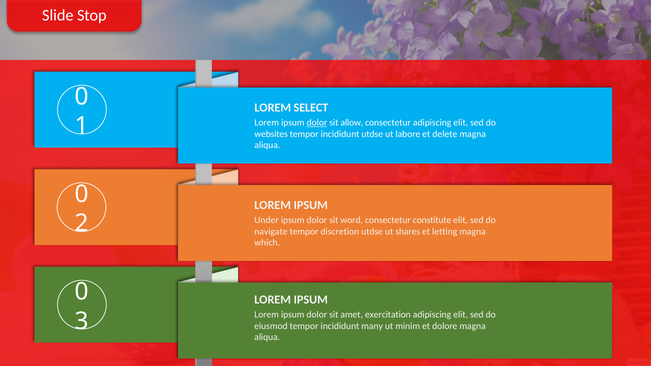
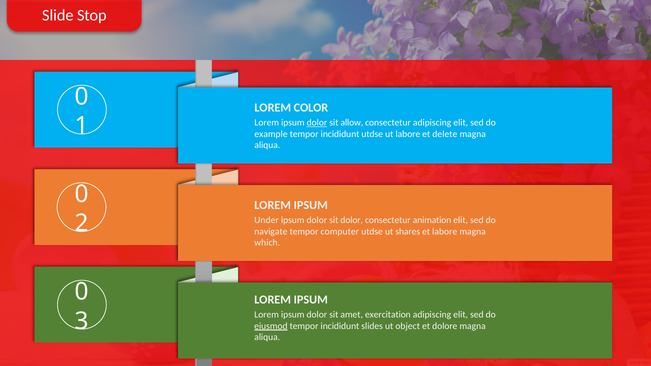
SELECT: SELECT -> COLOR
websites: websites -> example
sit word: word -> dolor
constitute: constitute -> animation
discretion: discretion -> computer
et letting: letting -> labore
eiusmod underline: none -> present
many: many -> slides
minim: minim -> object
